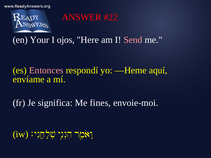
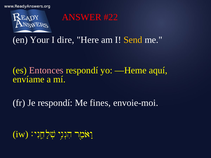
ojos: ojos -> dire
Send colour: pink -> yellow
Je significa: significa -> respondí
